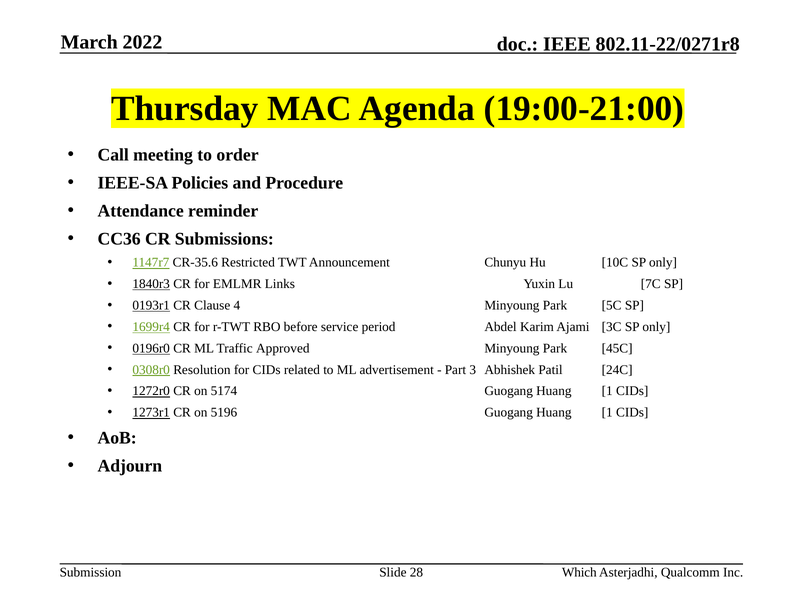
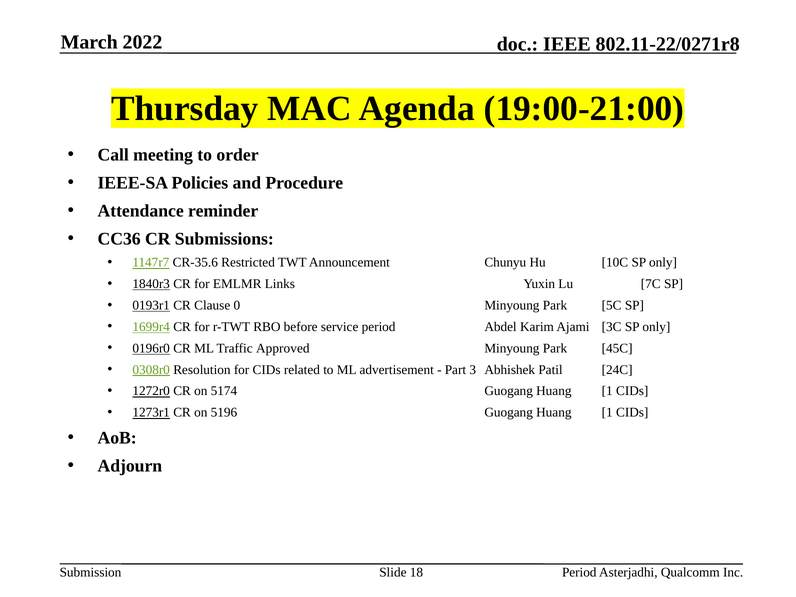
4: 4 -> 0
28: 28 -> 18
Which at (579, 573): Which -> Period
